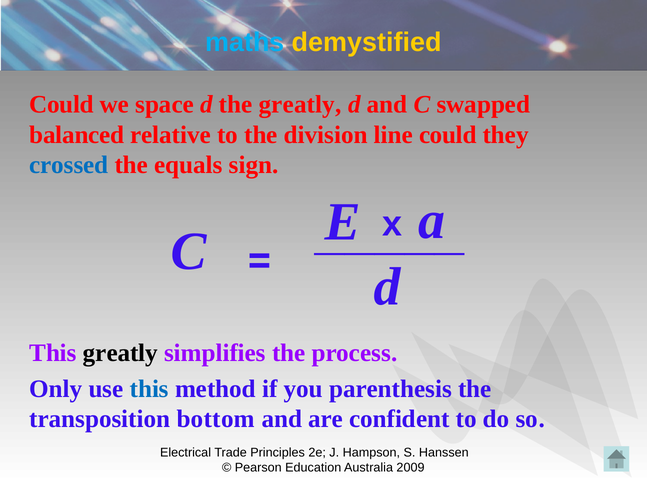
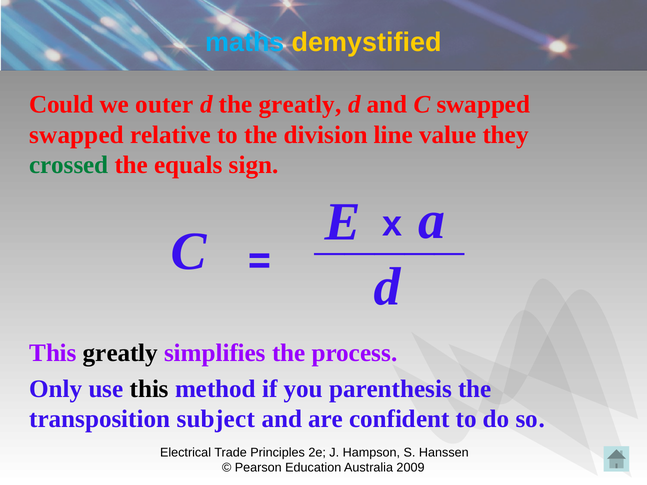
space: space -> outer
balanced at (77, 135): balanced -> swapped
line could: could -> value
crossed colour: blue -> green
this at (149, 389) colour: blue -> black
bottom: bottom -> subject
